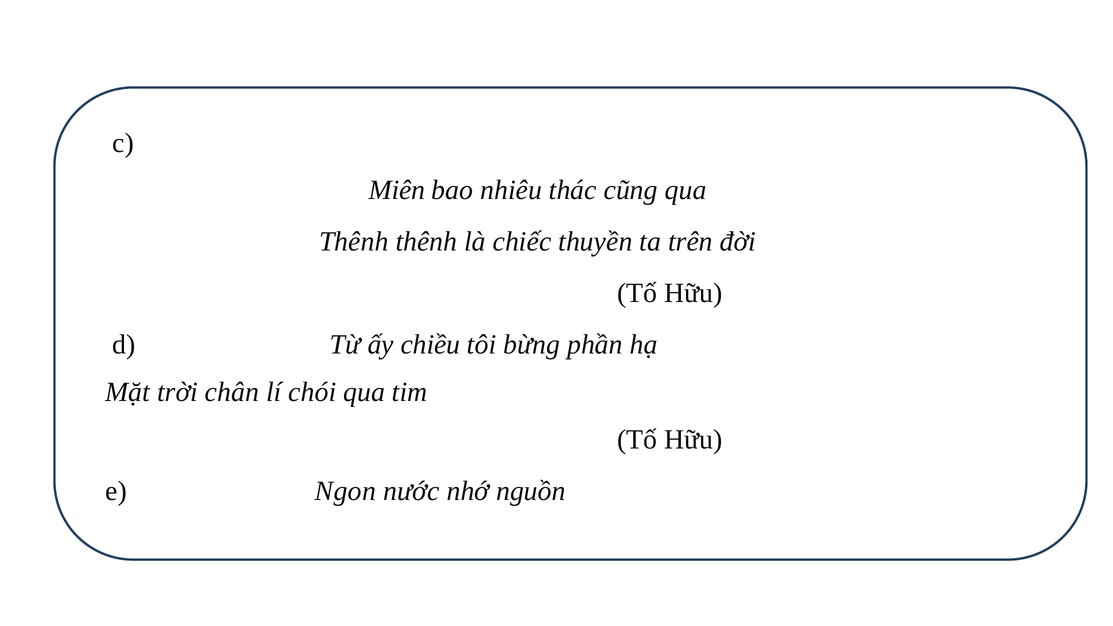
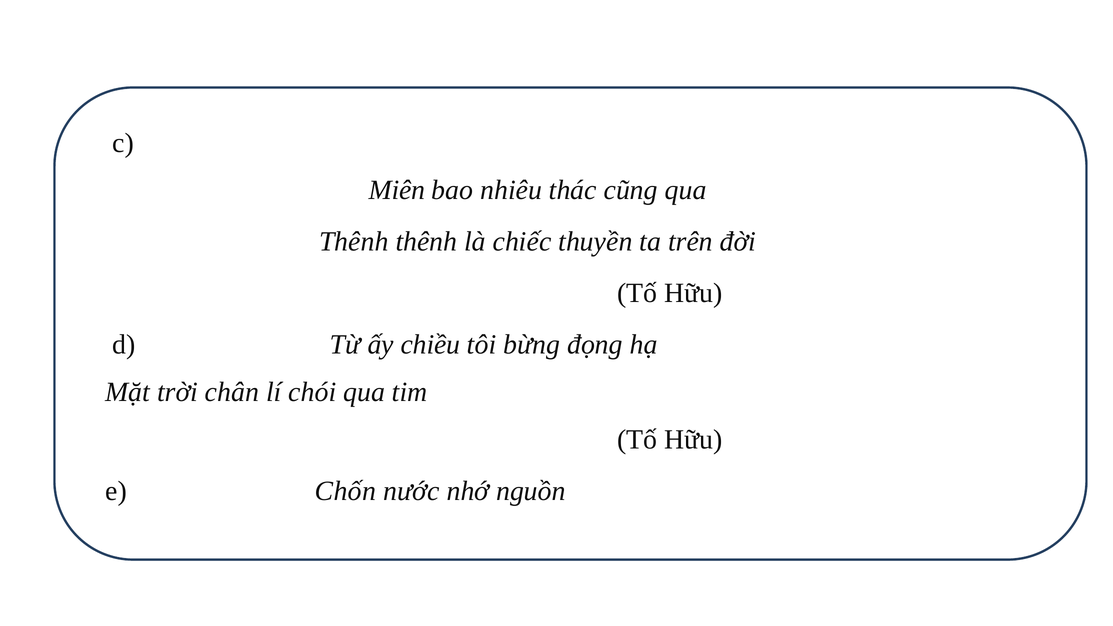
phần: phần -> đọng
Ngon: Ngon -> Chốn
